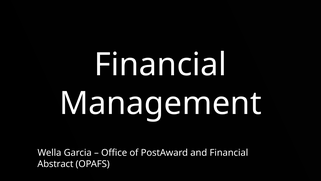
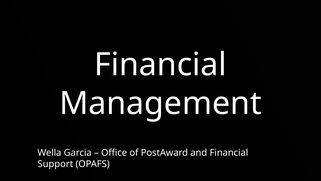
Abstract: Abstract -> Support
